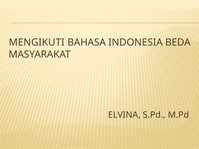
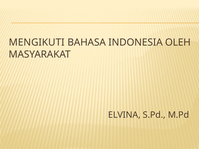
BEDA: BEDA -> OLEH
